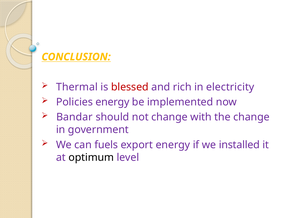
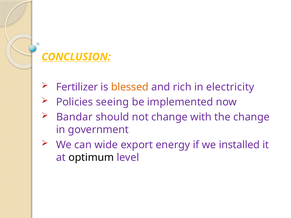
Thermal: Thermal -> Fertilizer
blessed colour: red -> orange
Policies energy: energy -> seeing
fuels: fuels -> wide
